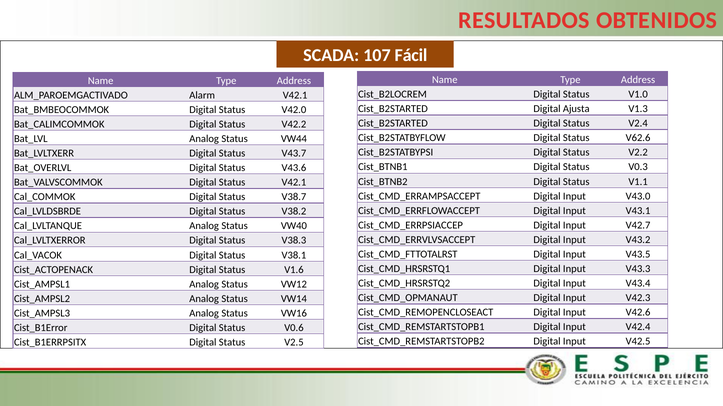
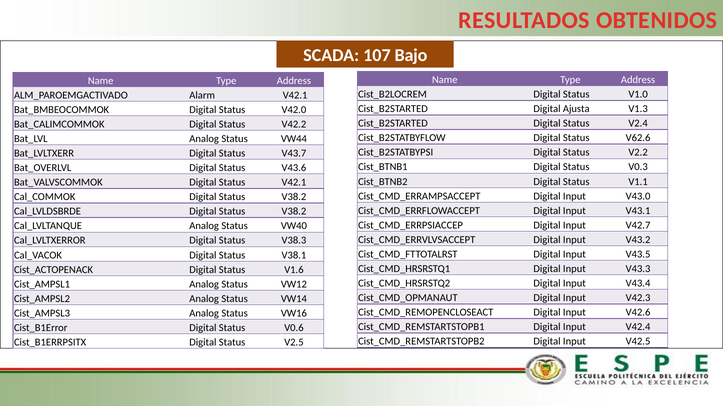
Fácil: Fácil -> Bajo
V38.7 at (294, 197): V38.7 -> V38.2
